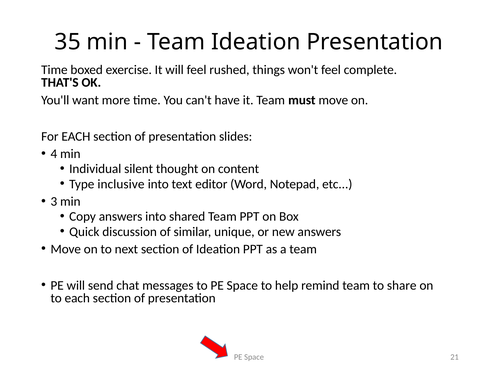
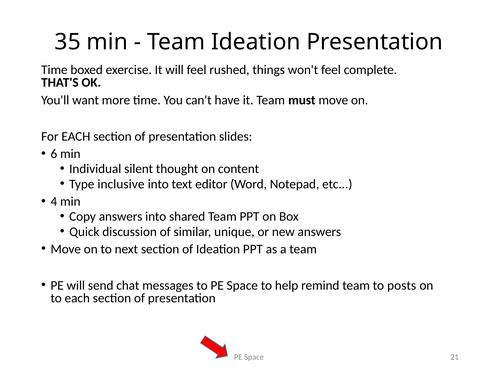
4: 4 -> 6
3: 3 -> 4
share: share -> posts
